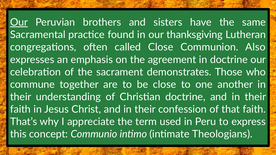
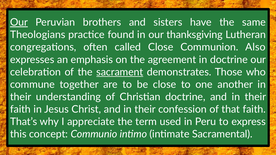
Sacramental: Sacramental -> Theologians
sacrament underline: none -> present
Theologians: Theologians -> Sacramental
